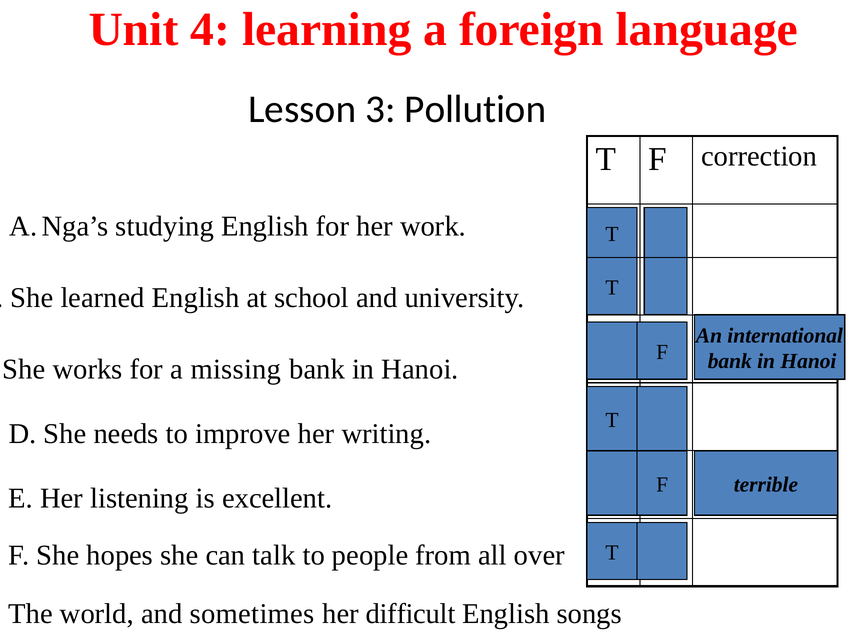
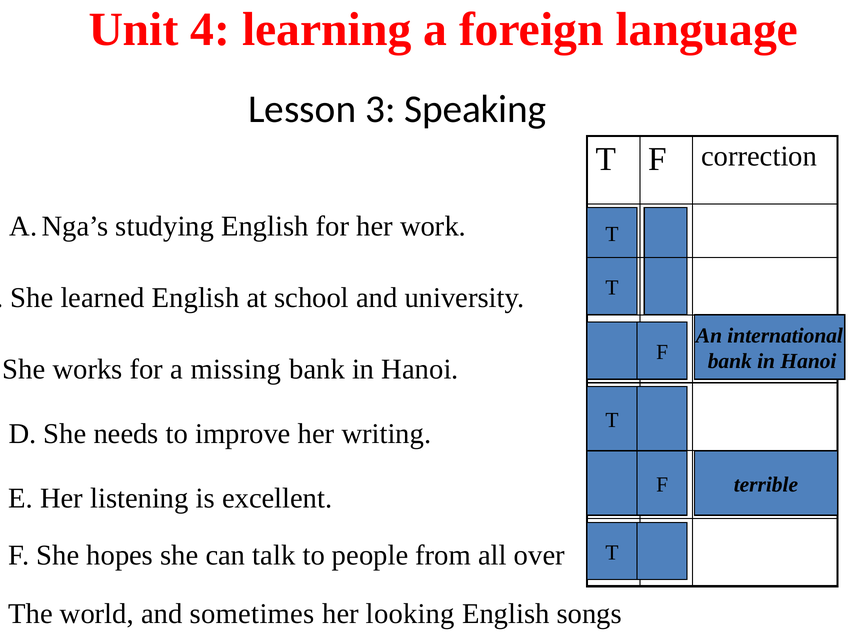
Pollution: Pollution -> Speaking
difficult: difficult -> looking
